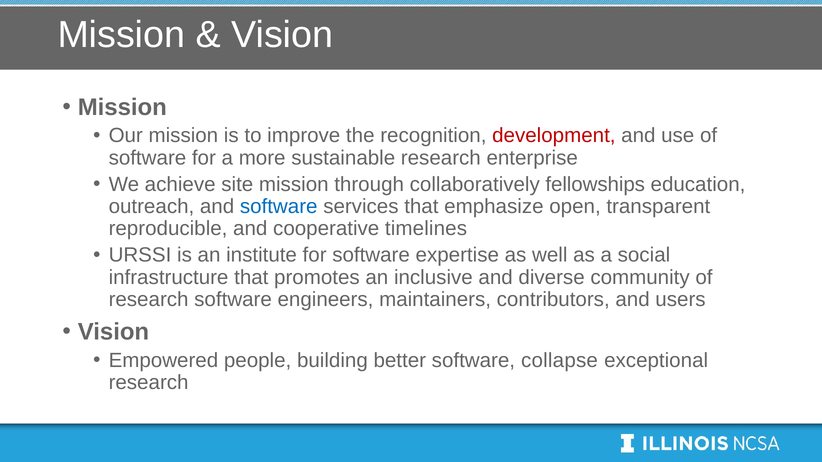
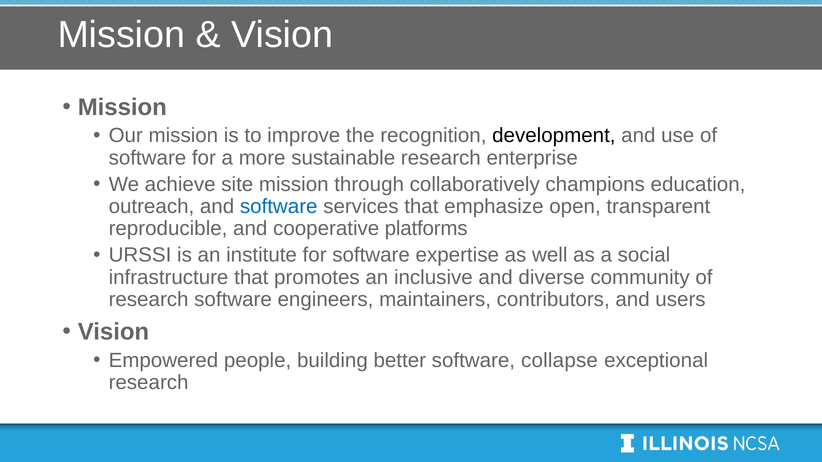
development colour: red -> black
fellowships: fellowships -> champions
timelines: timelines -> platforms
